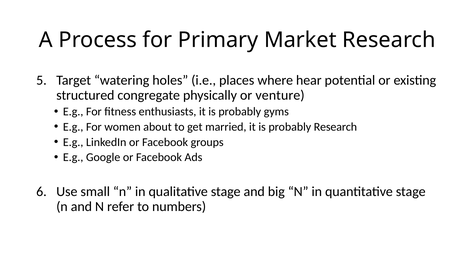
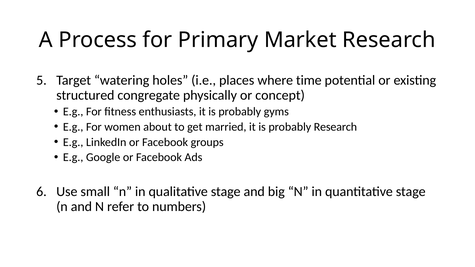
hear: hear -> time
venture: venture -> concept
